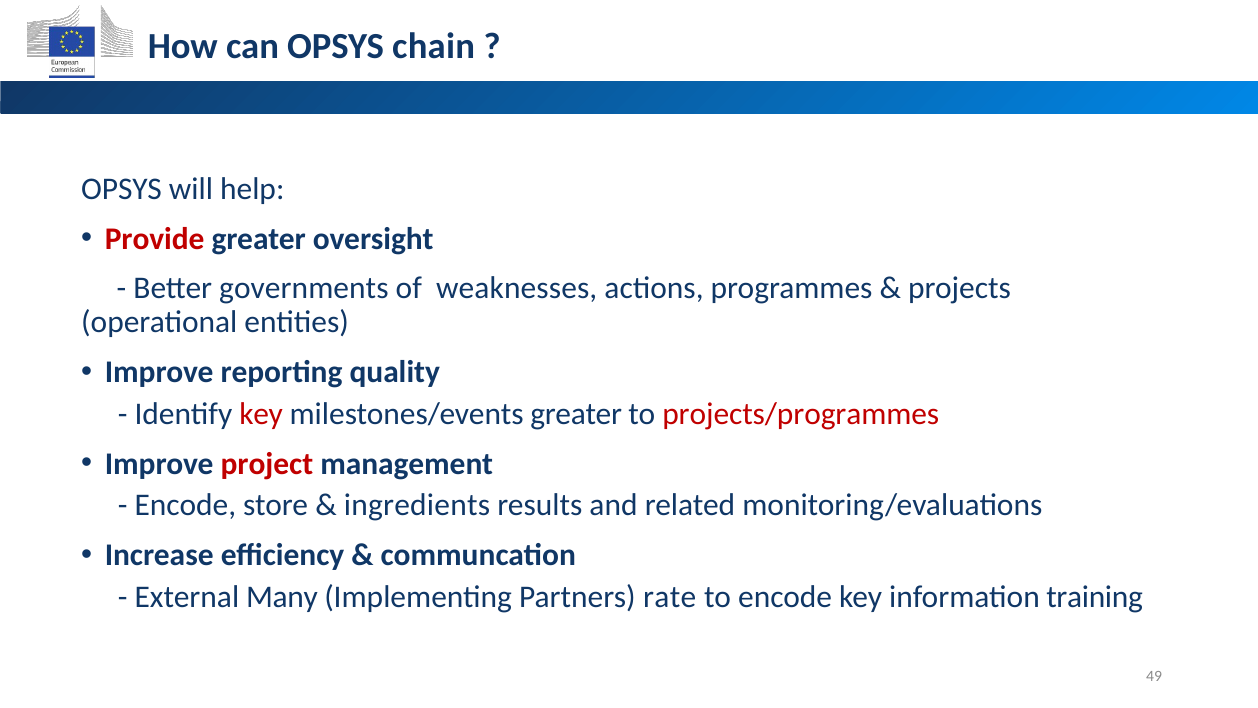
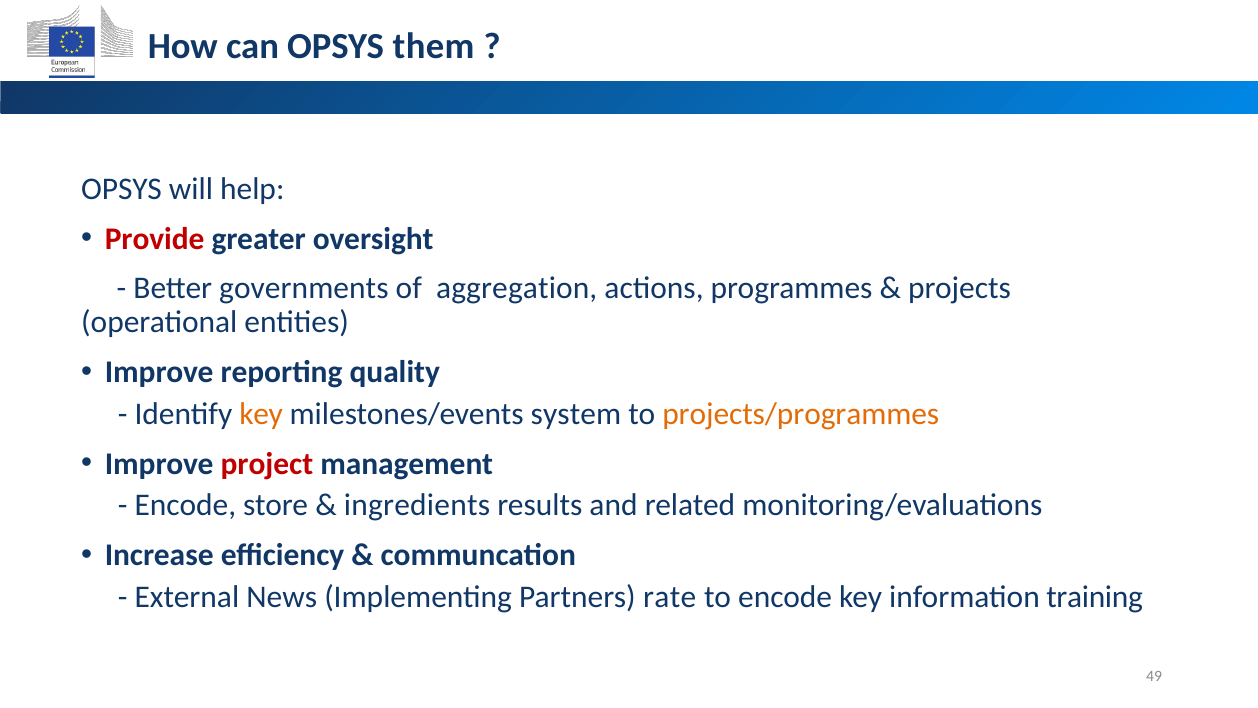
chain: chain -> them
weaknesses: weaknesses -> aggregation
key at (261, 414) colour: red -> orange
milestones/events greater: greater -> system
projects/programmes colour: red -> orange
Many: Many -> News
